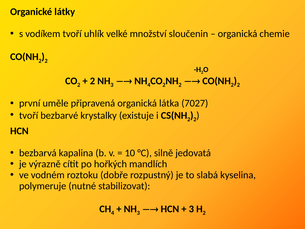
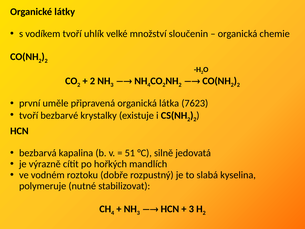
7027: 7027 -> 7623
10: 10 -> 51
